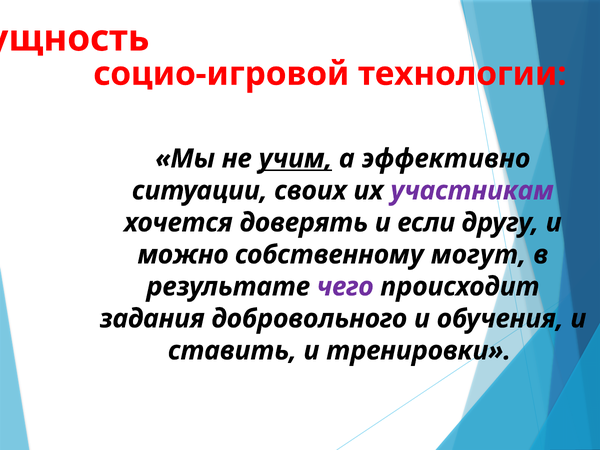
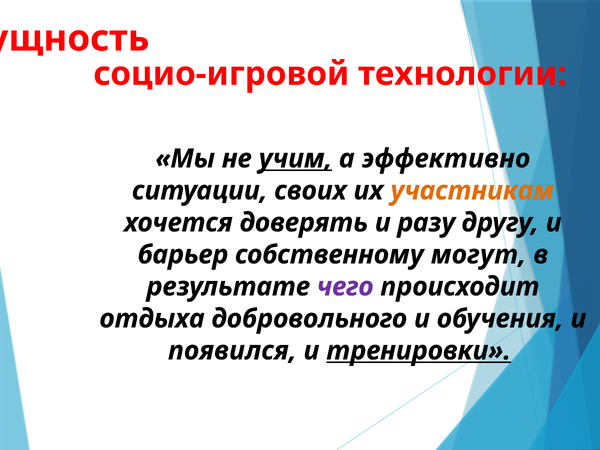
участникам colour: purple -> orange
если: если -> разу
можно: можно -> барьер
задания: задания -> отдыха
ставить: ставить -> появился
тренировки underline: none -> present
